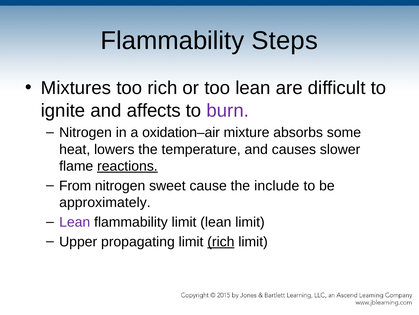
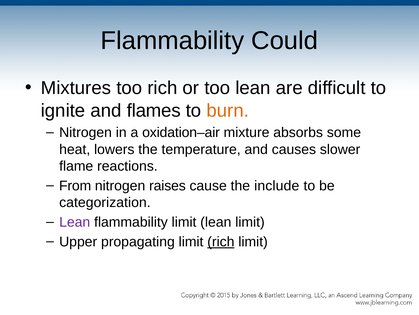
Steps: Steps -> Could
affects: affects -> flames
burn colour: purple -> orange
reactions underline: present -> none
sweet: sweet -> raises
approximately: approximately -> categorization
